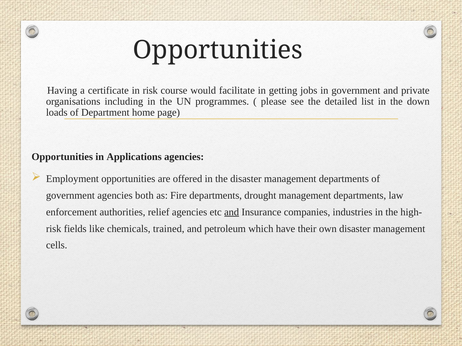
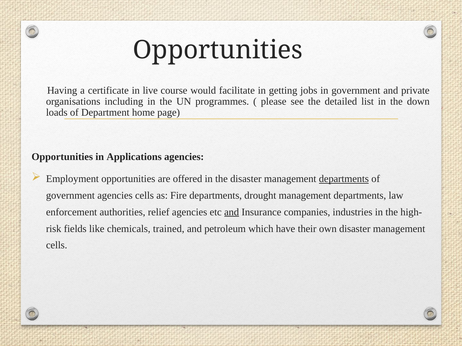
in risk: risk -> live
departments at (344, 179) underline: none -> present
agencies both: both -> cells
